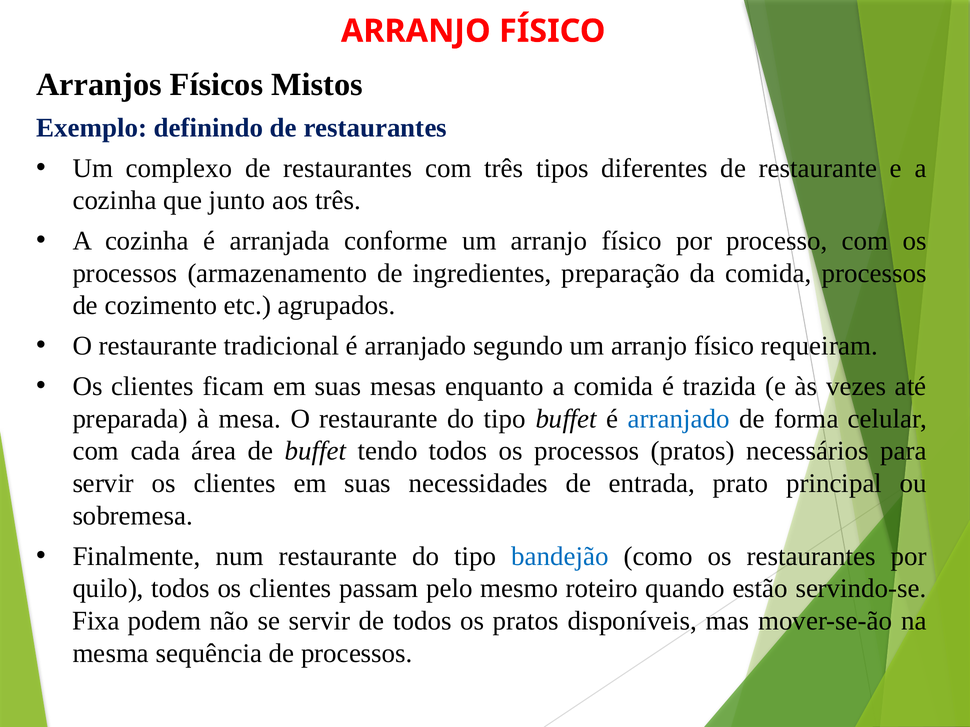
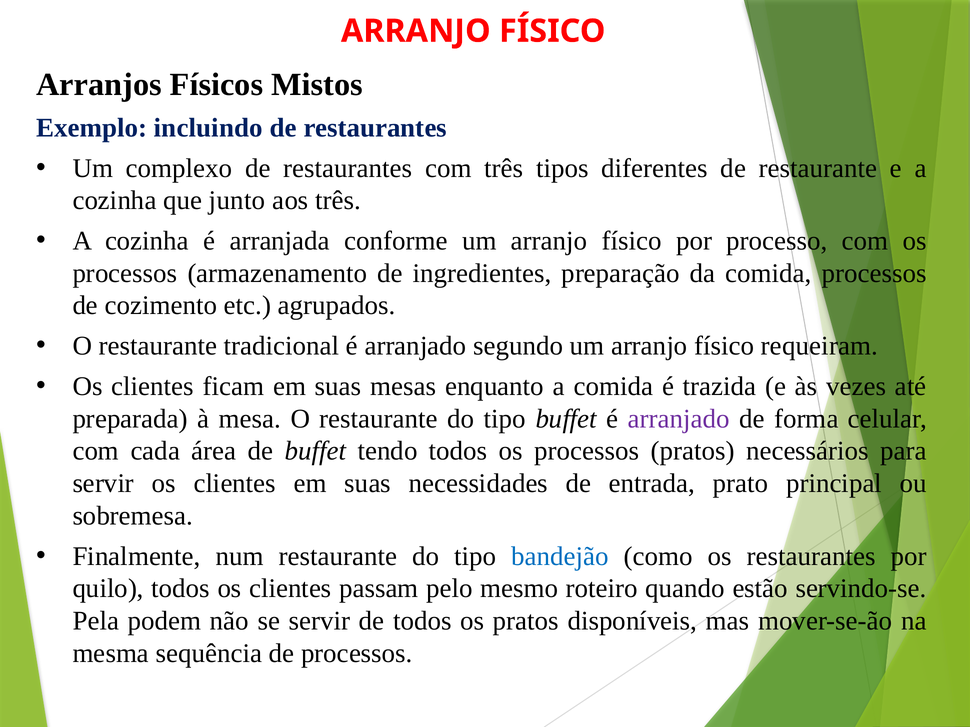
definindo: definindo -> incluindo
arranjado at (679, 419) colour: blue -> purple
Fixa: Fixa -> Pela
